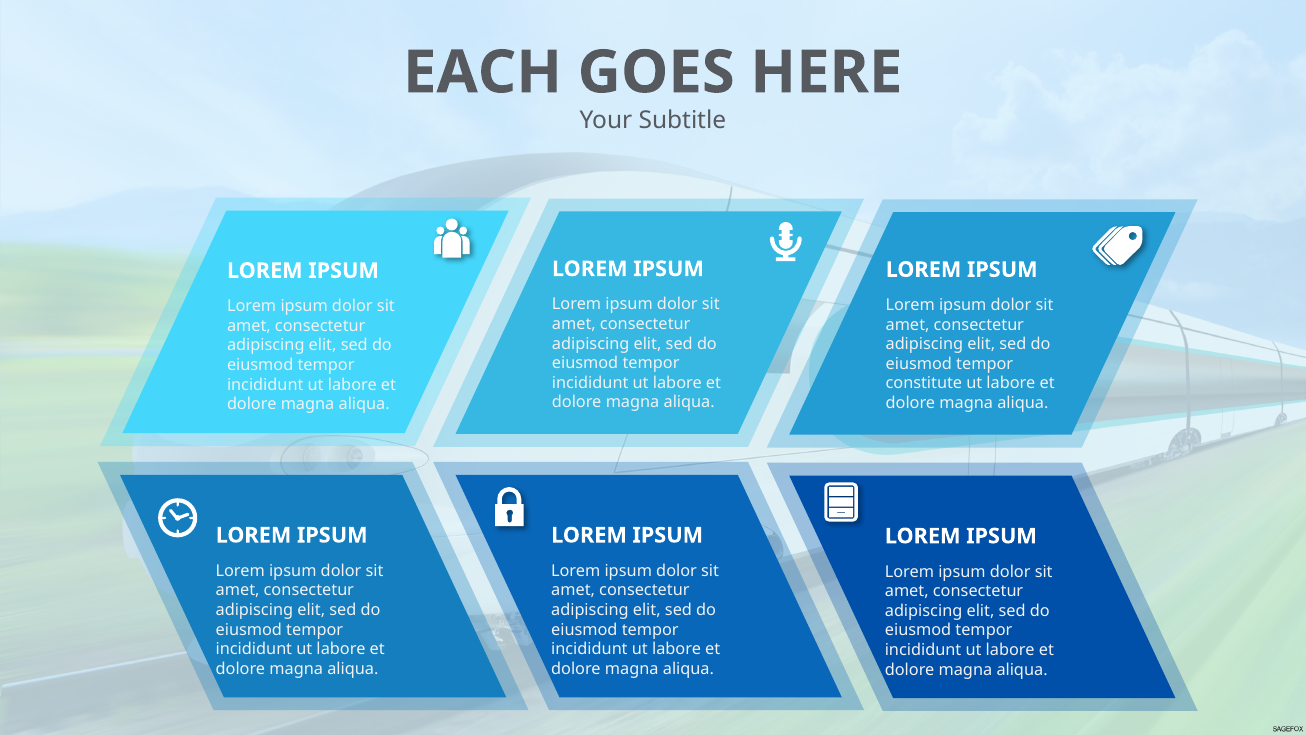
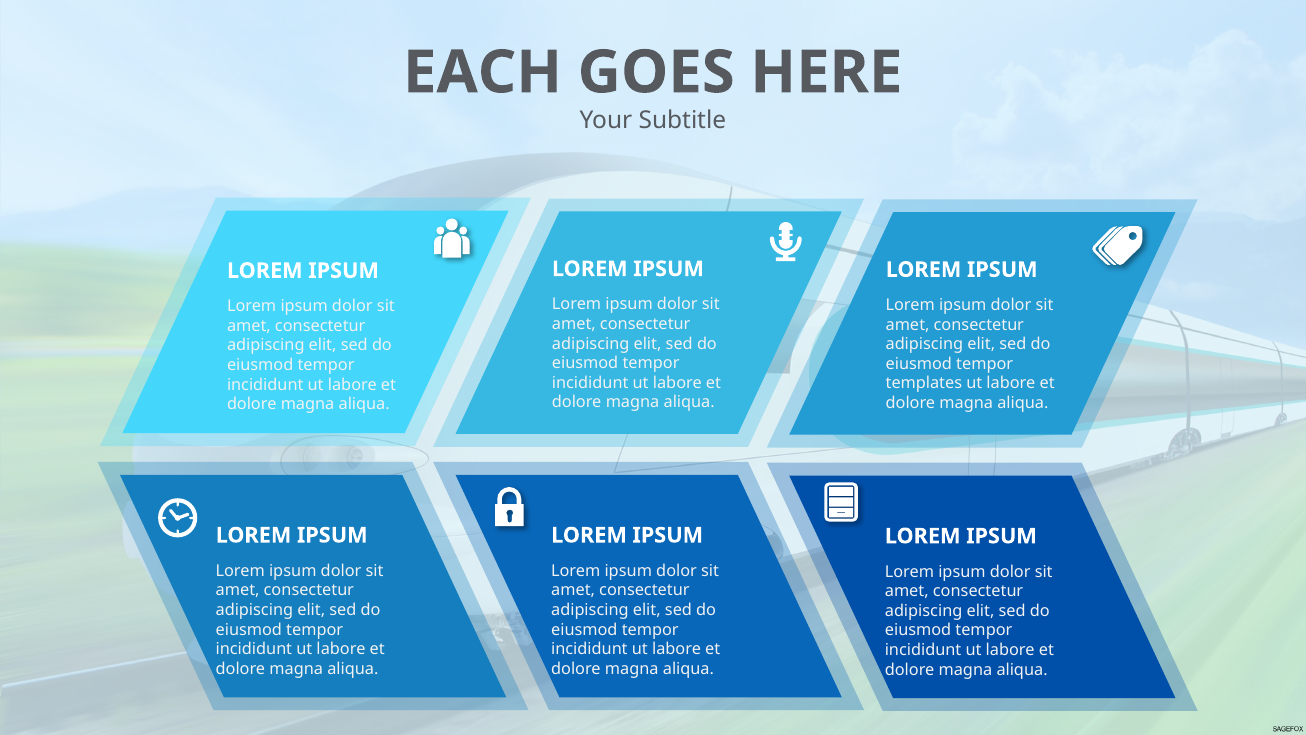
constitute: constitute -> templates
